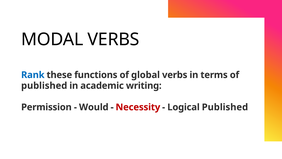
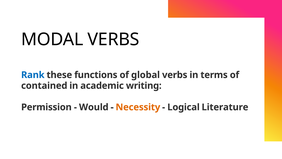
published at (44, 85): published -> contained
Necessity colour: red -> orange
Logical Published: Published -> Literature
